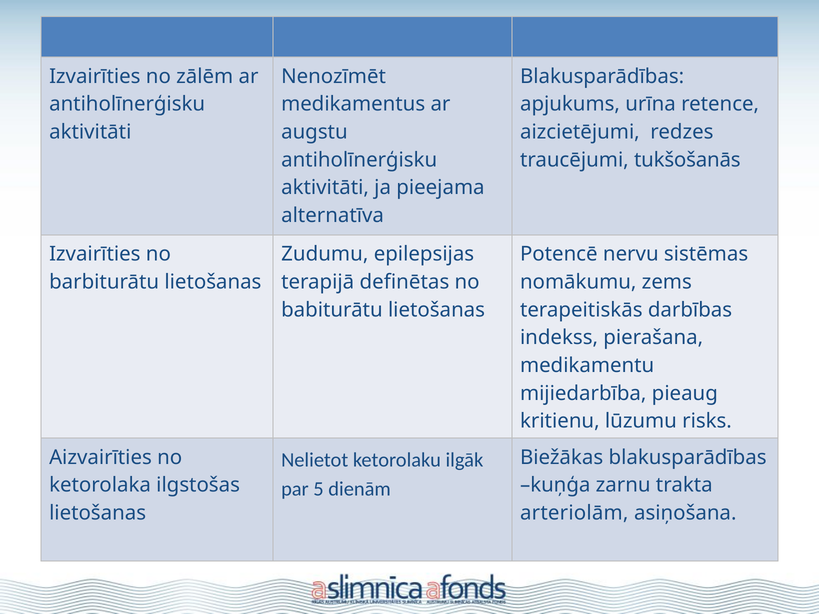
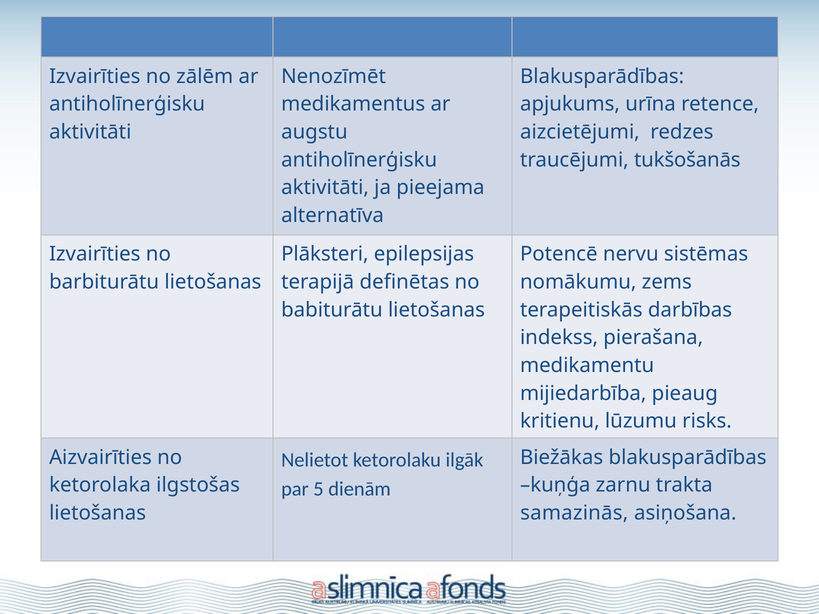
Zudumu: Zudumu -> Plāksteri
arteriolām: arteriolām -> samazinās
